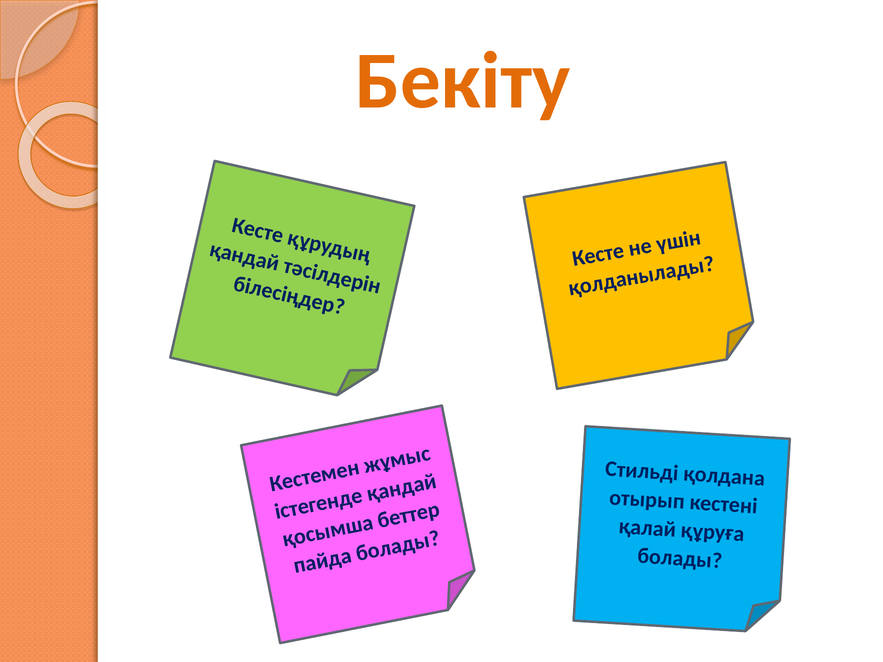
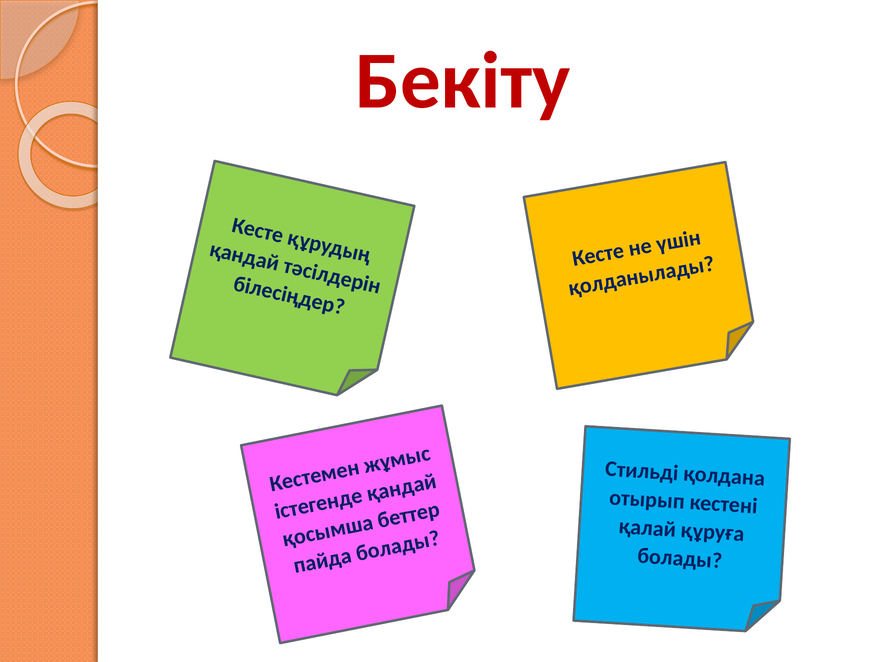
Бекіту colour: orange -> red
